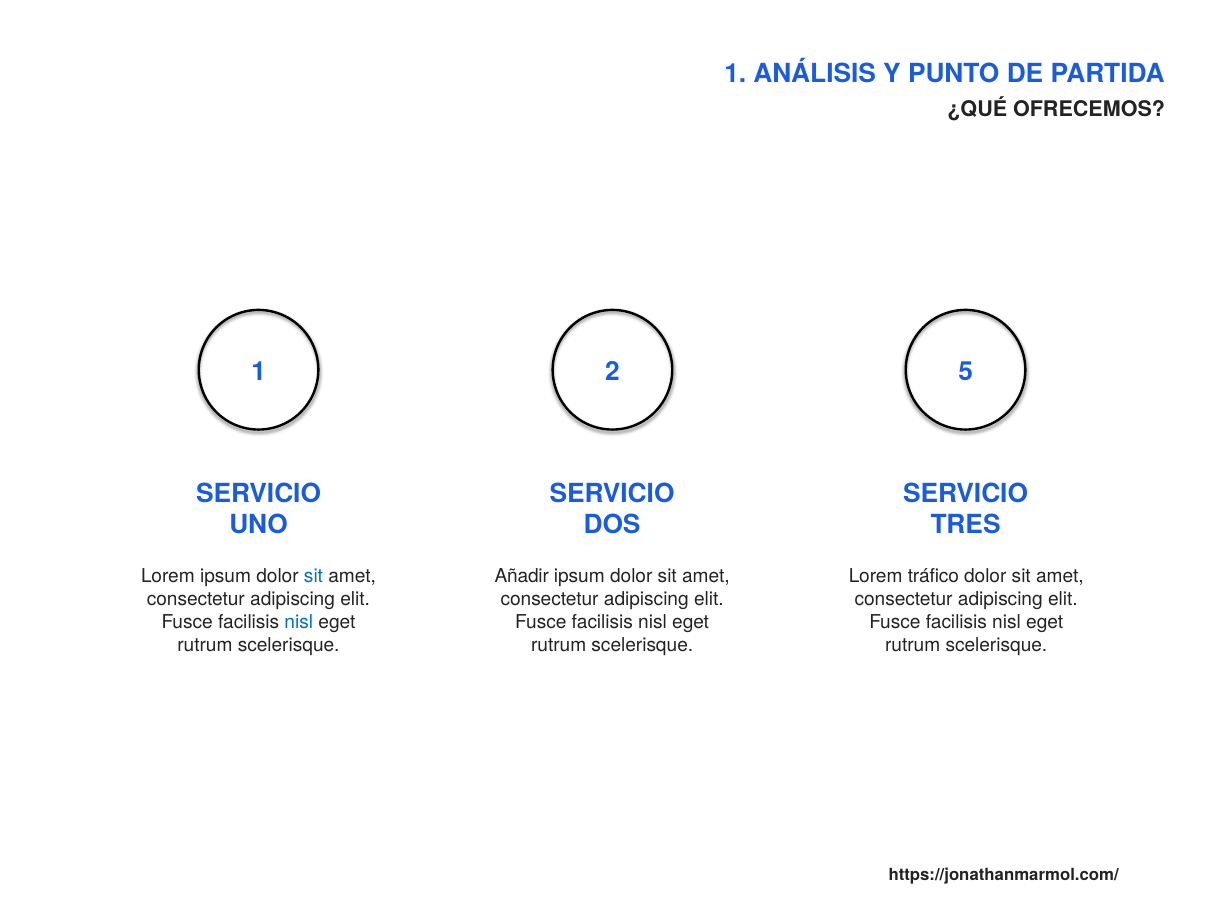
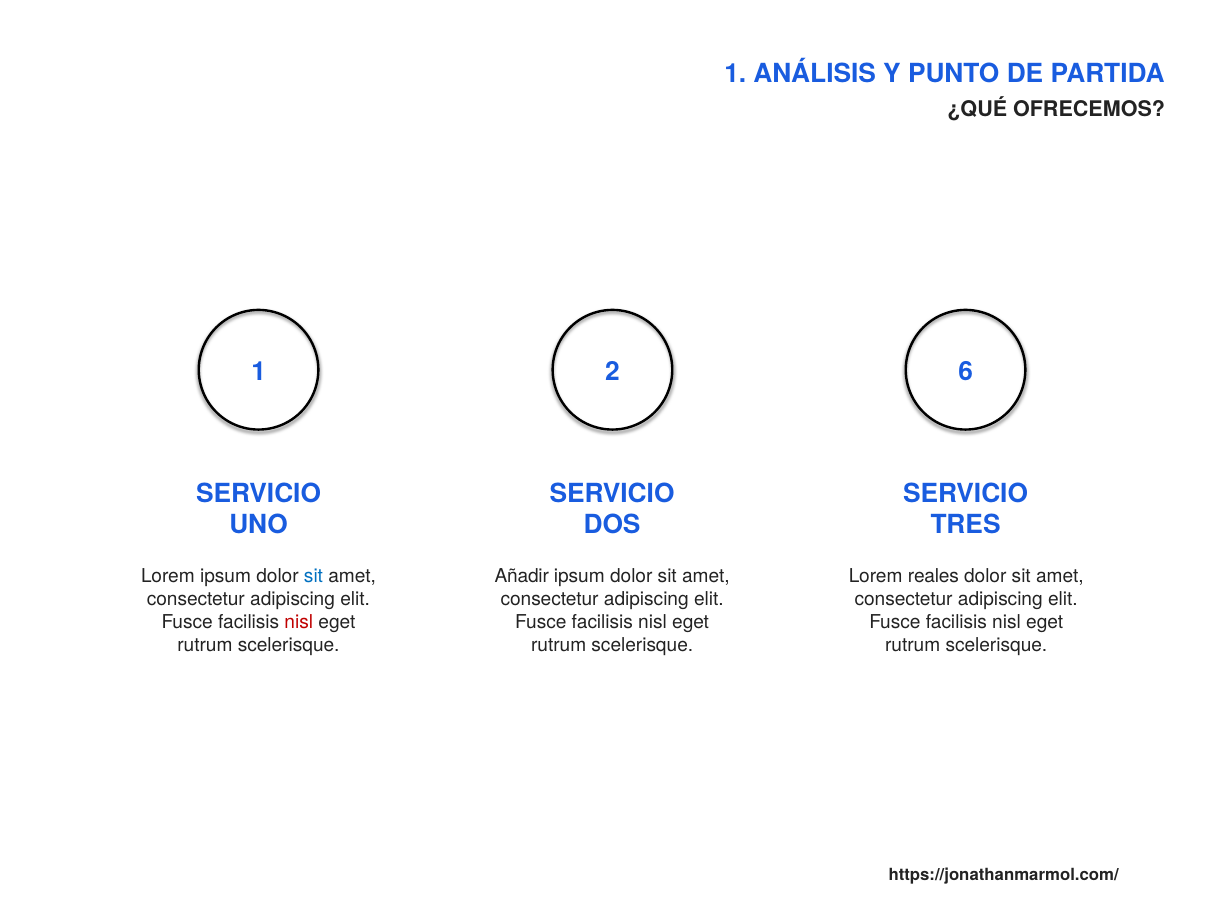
5: 5 -> 6
tráfico: tráfico -> reales
nisl at (299, 622) colour: blue -> red
